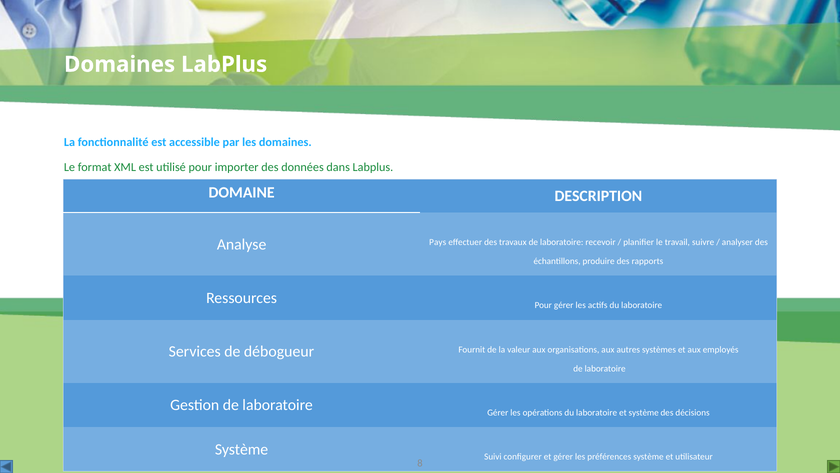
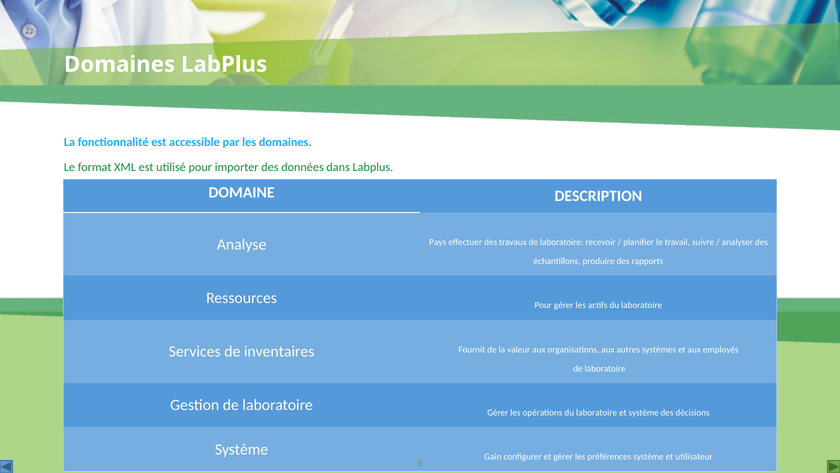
débogueur: débogueur -> inventaires
Suivi: Suivi -> Gain
